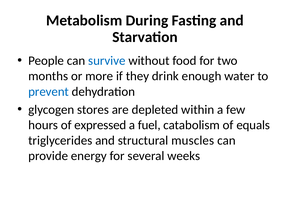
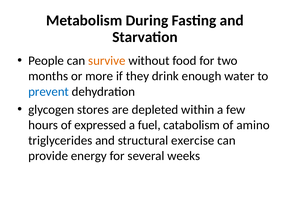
survive colour: blue -> orange
equals: equals -> amino
muscles: muscles -> exercise
